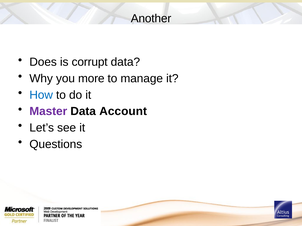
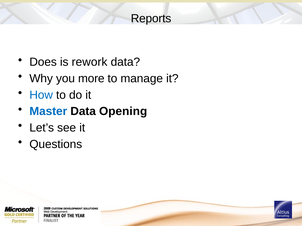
Another: Another -> Reports
corrupt: corrupt -> rework
Master colour: purple -> blue
Account: Account -> Opening
